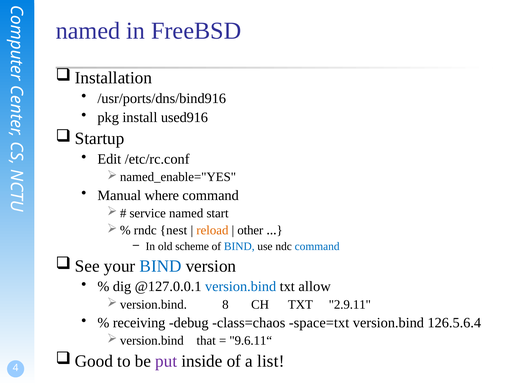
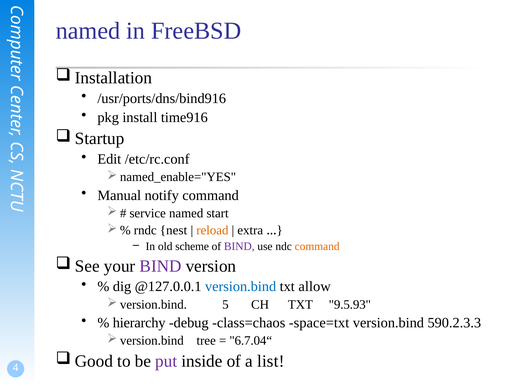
used916: used916 -> time916
where: where -> notify
other: other -> extra
BIND at (239, 246) colour: blue -> purple
command at (317, 246) colour: blue -> orange
BIND at (161, 266) colour: blue -> purple
8: 8 -> 5
2.9.11: 2.9.11 -> 9.5.93
receiving: receiving -> hierarchy
126.5.6.4: 126.5.6.4 -> 590.2.3.3
that: that -> tree
9.6.11“: 9.6.11“ -> 6.7.04“
